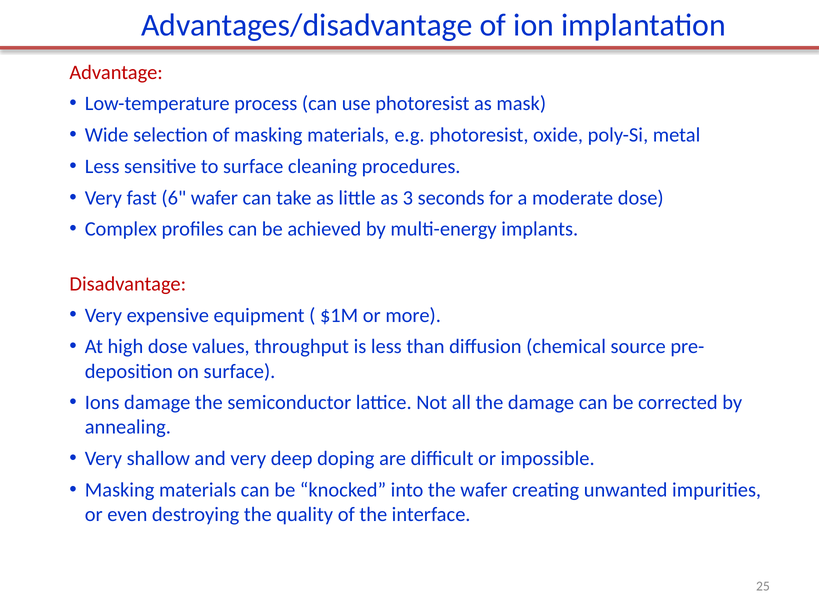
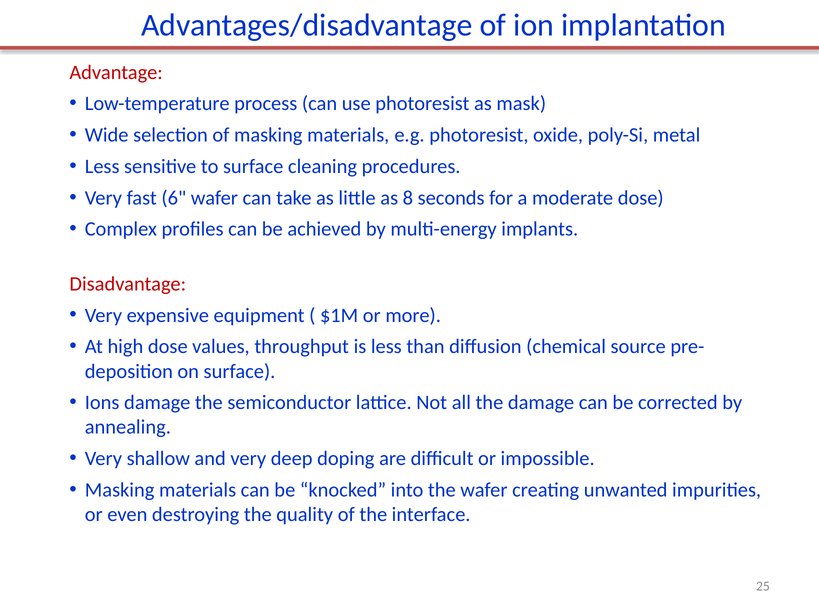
3: 3 -> 8
